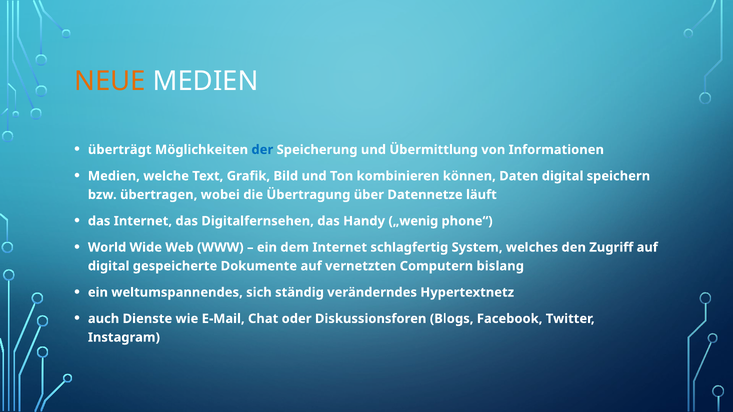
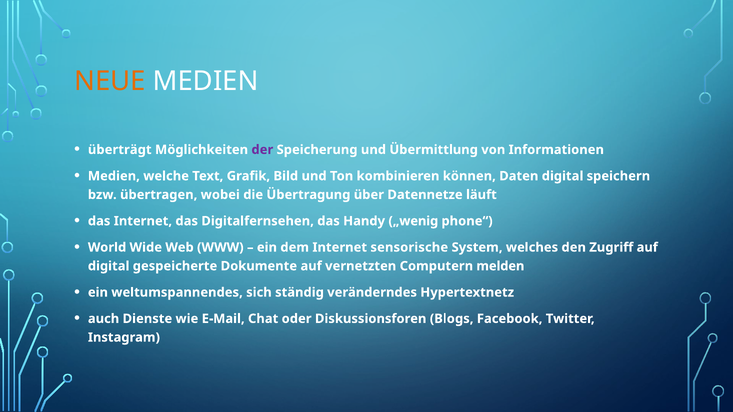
der colour: blue -> purple
schlagfertig: schlagfertig -> sensorische
bislang: bislang -> melden
